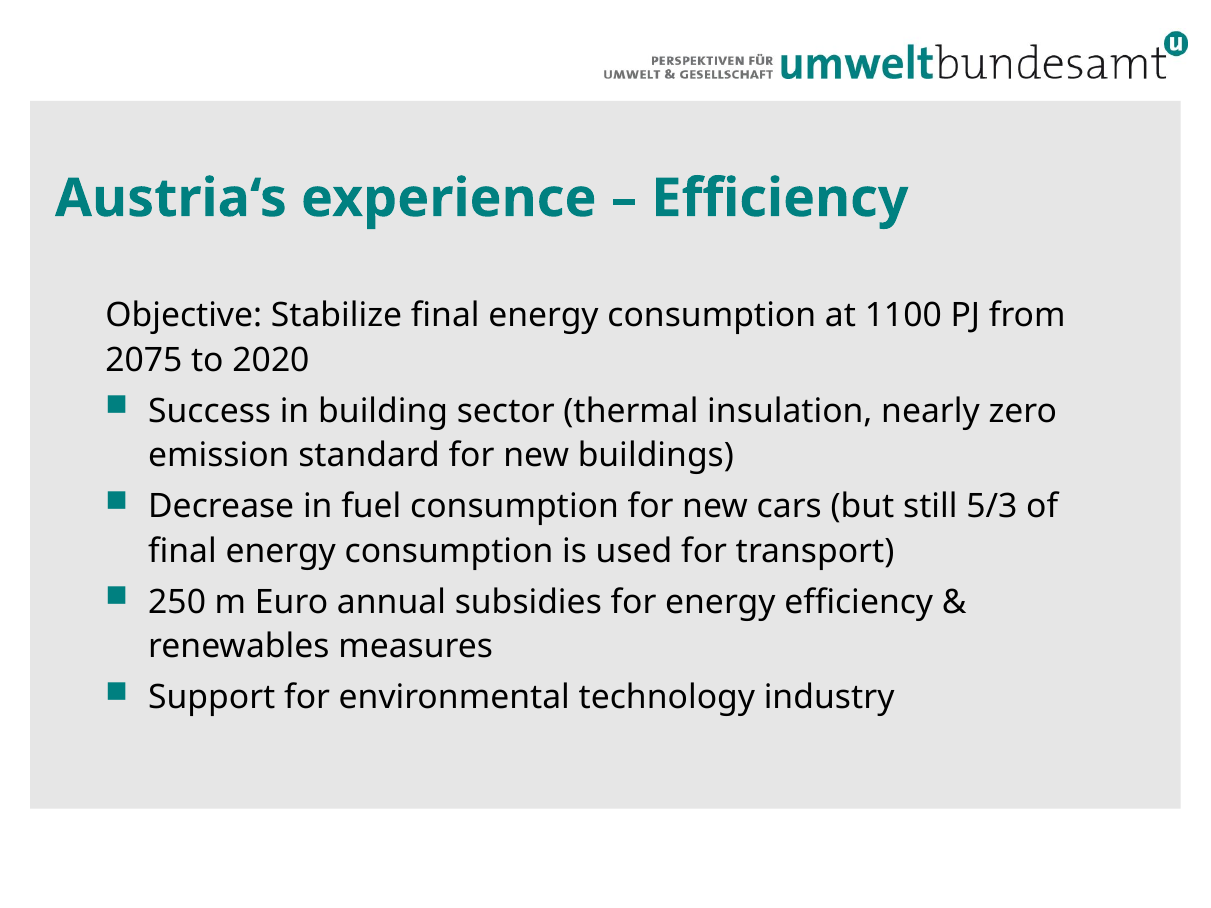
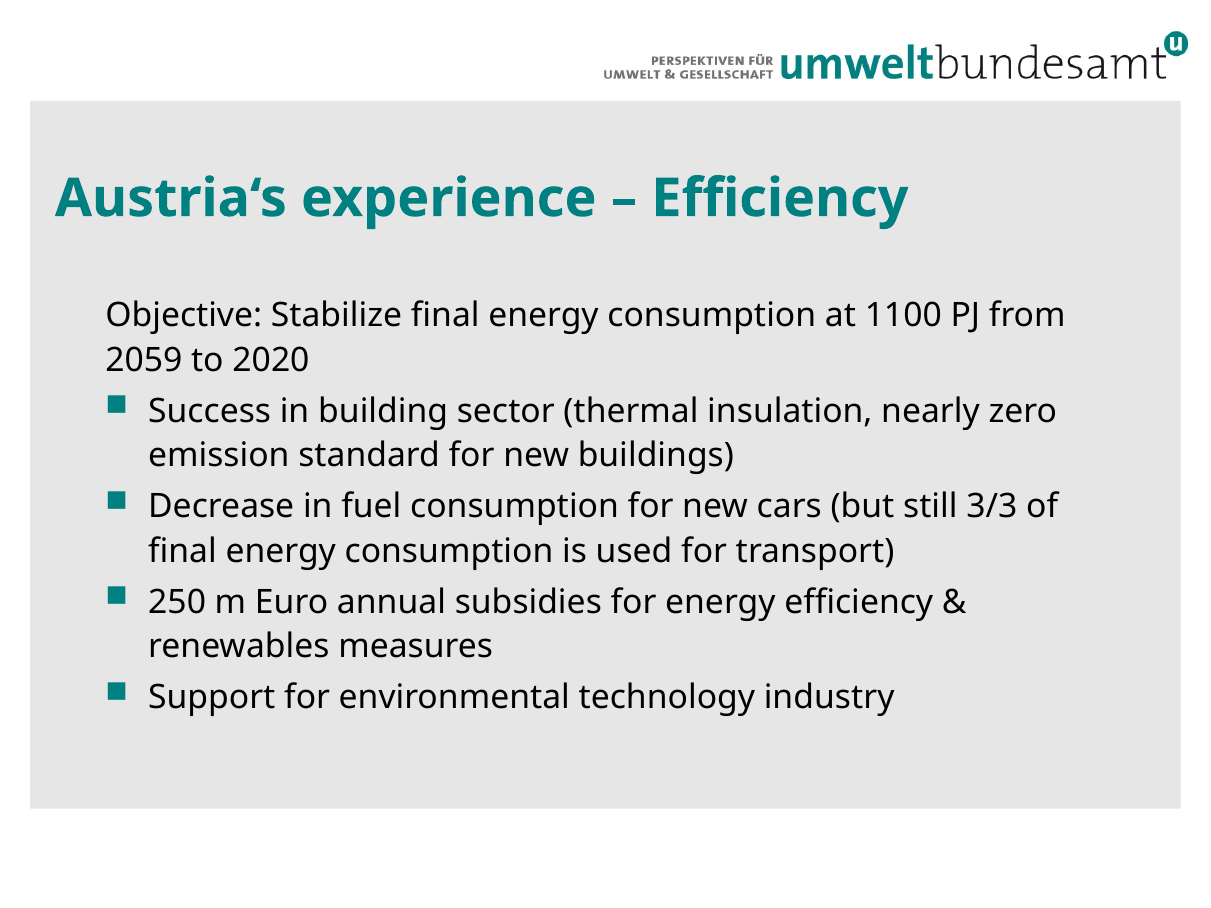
2075: 2075 -> 2059
5/3: 5/3 -> 3/3
